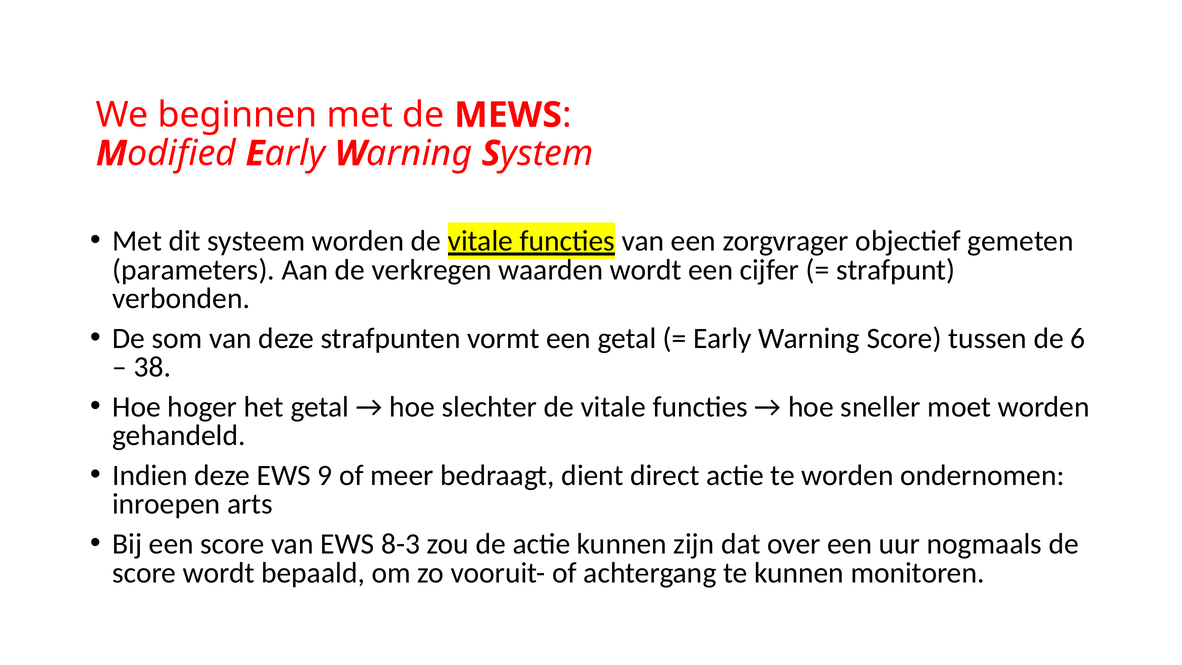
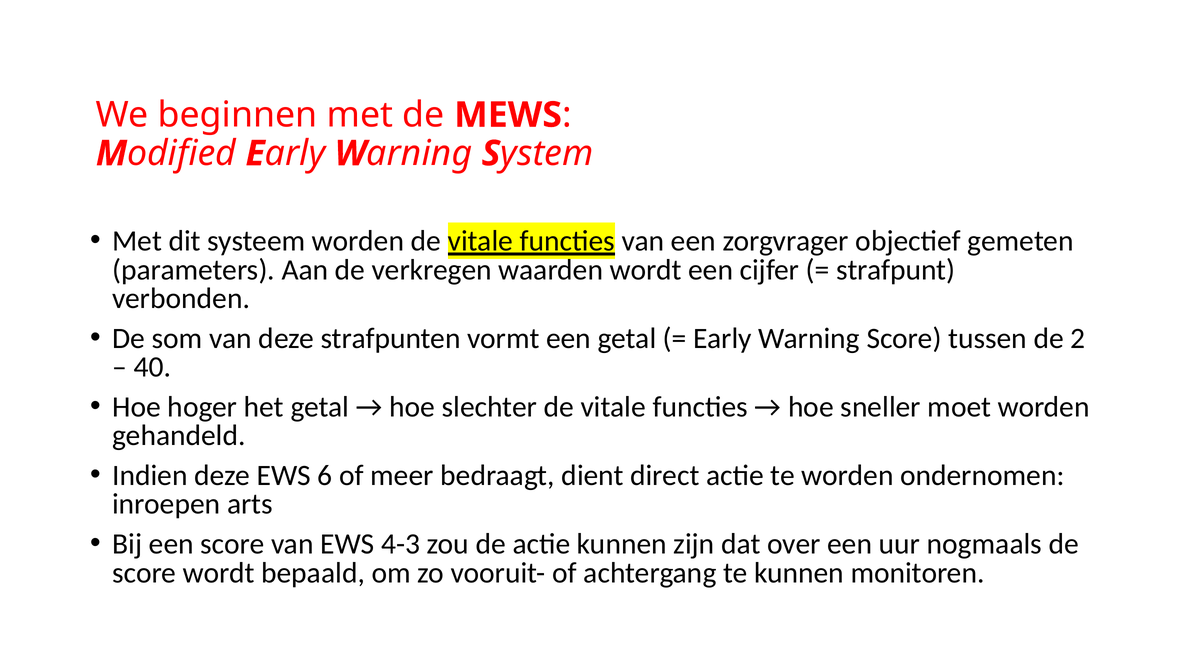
6: 6 -> 2
38: 38 -> 40
9: 9 -> 6
8-3: 8-3 -> 4-3
